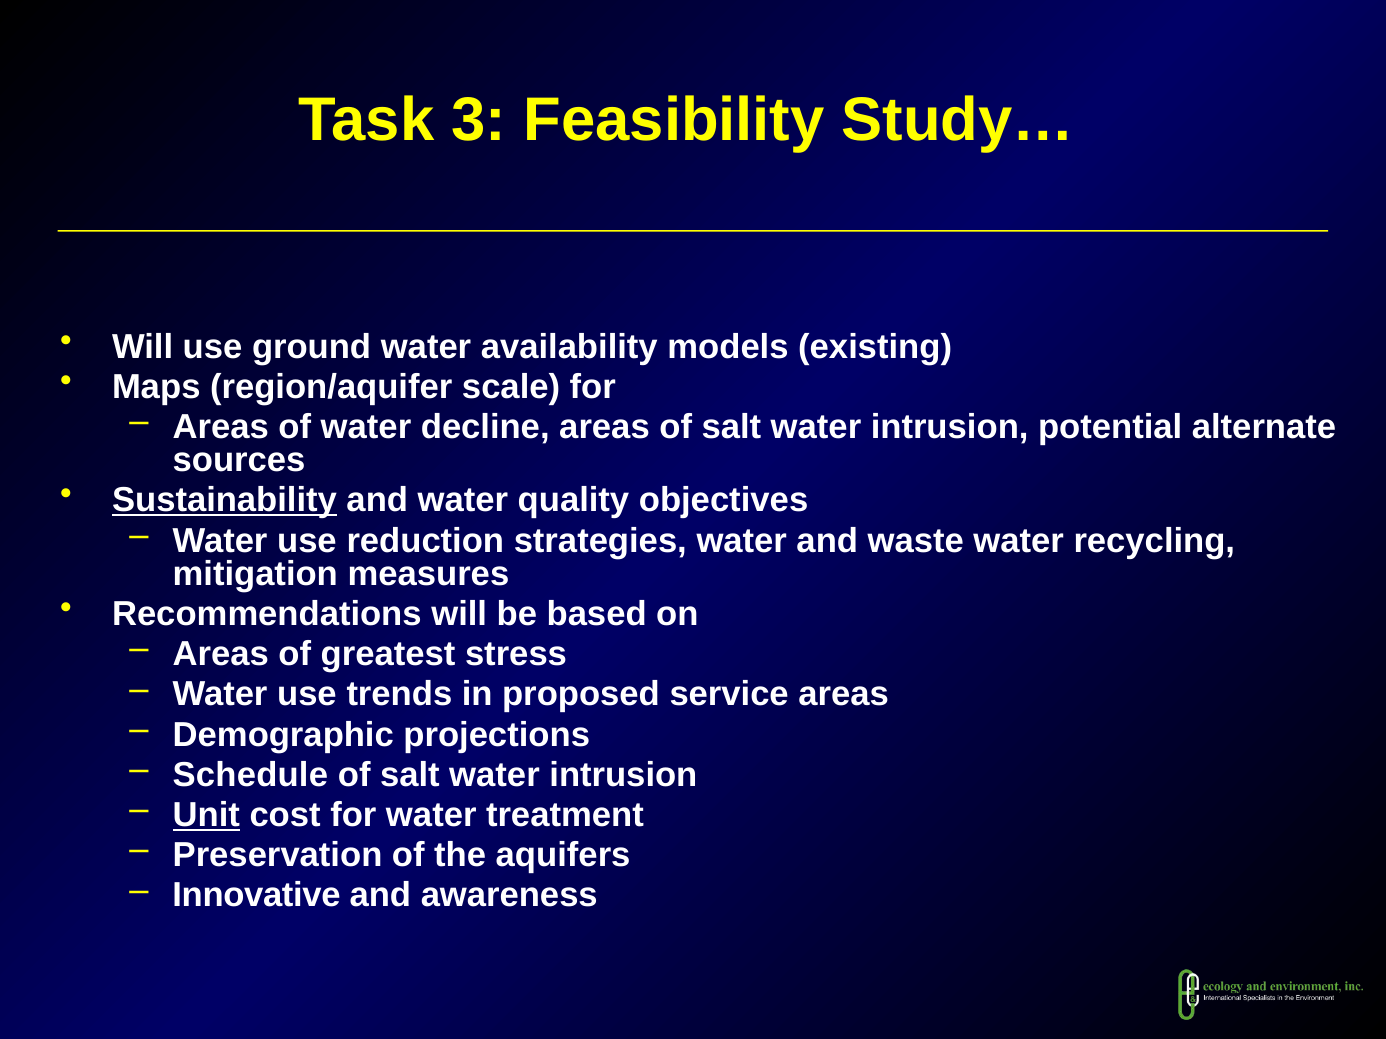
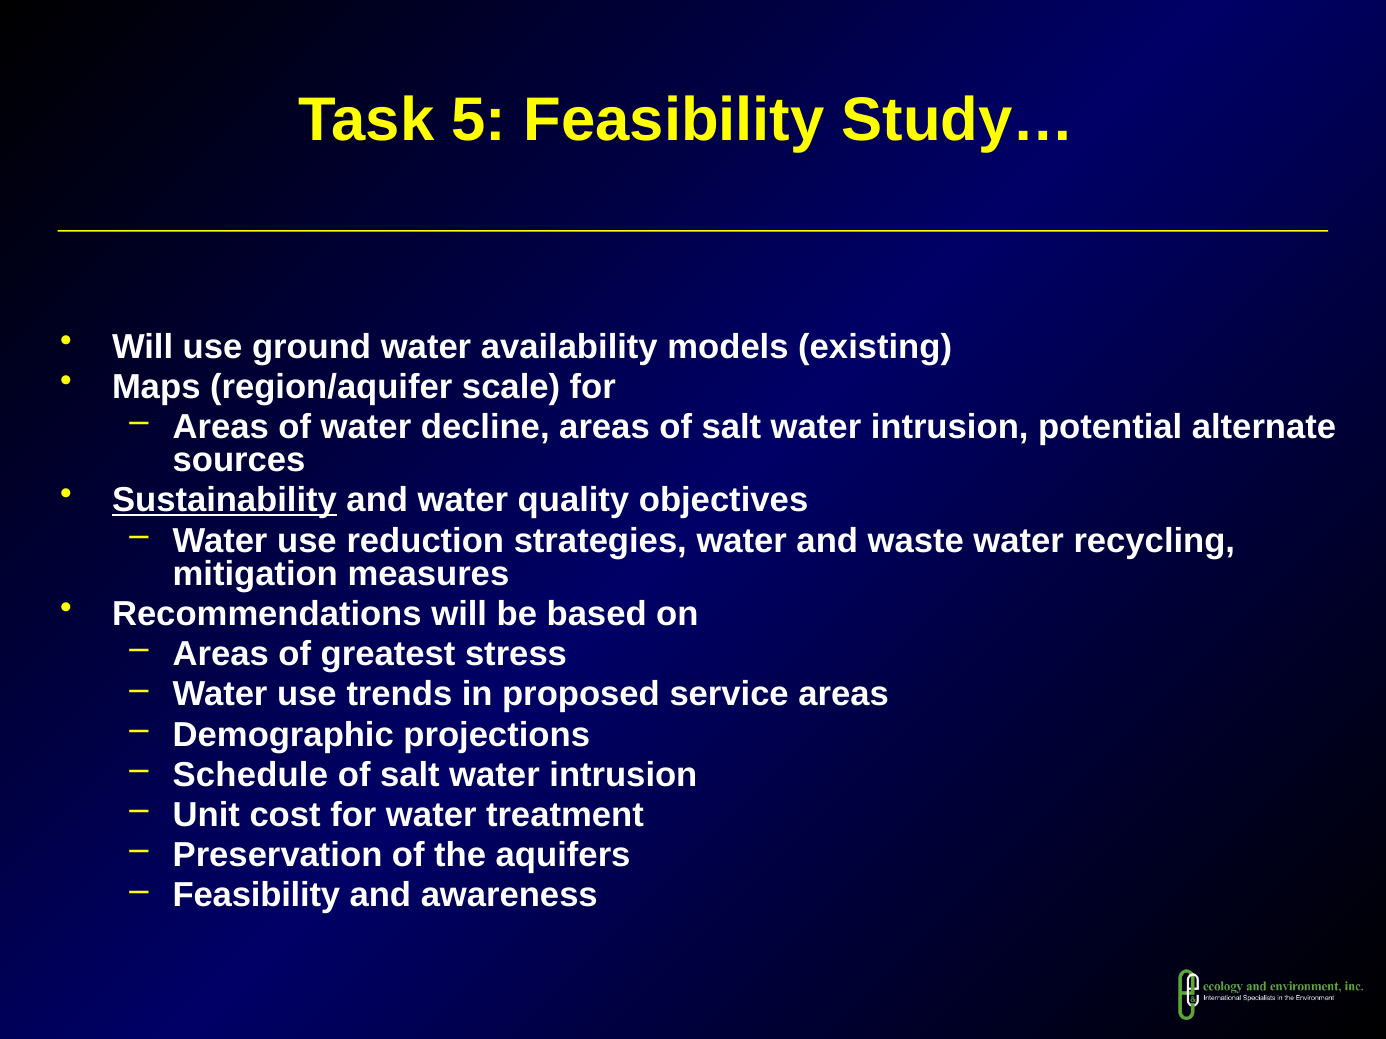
3: 3 -> 5
Unit underline: present -> none
Innovative at (257, 896): Innovative -> Feasibility
